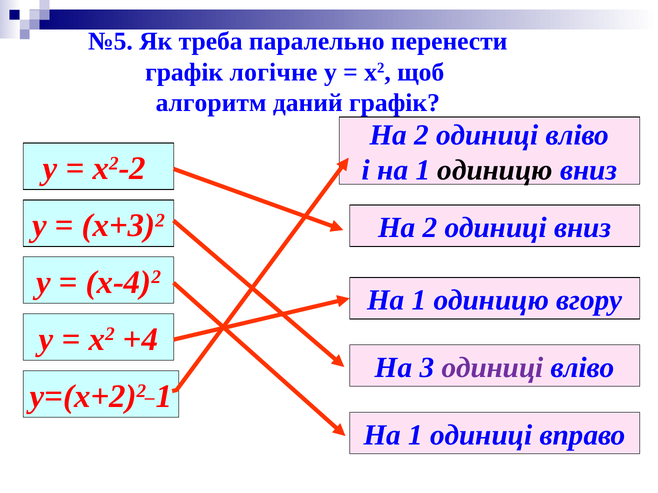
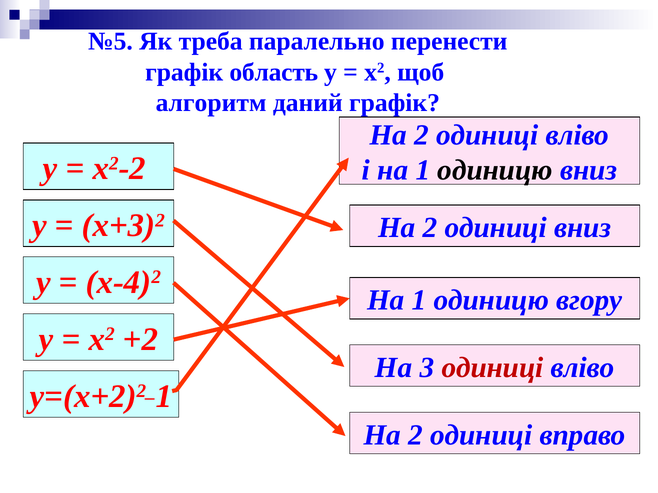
логічне: логічне -> область
+4: +4 -> +2
одиниці at (493, 368) colour: purple -> red
1 at (416, 435): 1 -> 2
